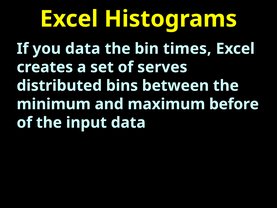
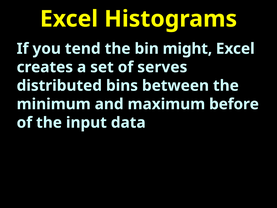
you data: data -> tend
times: times -> might
